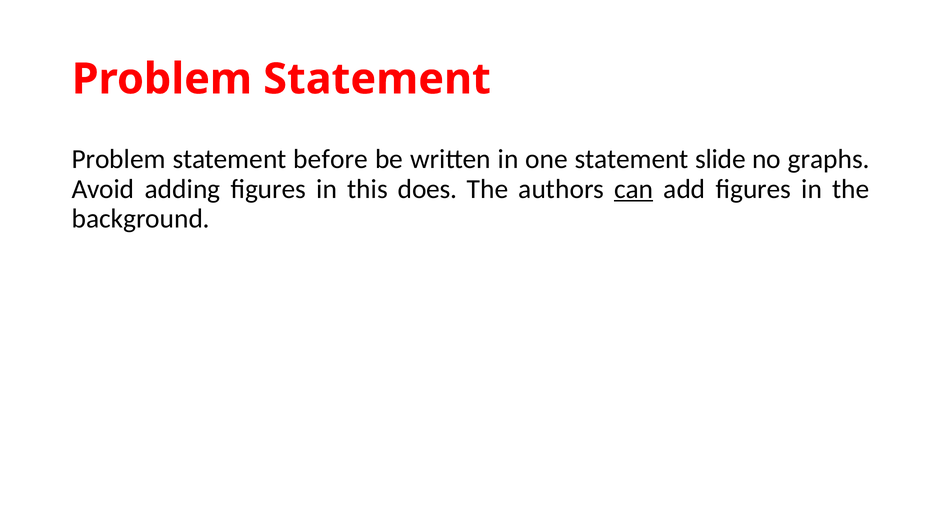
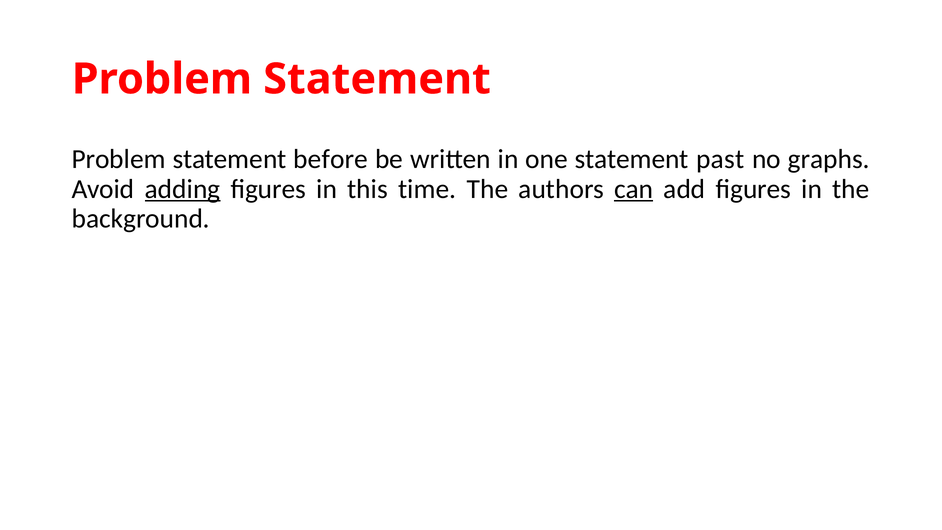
slide: slide -> past
adding underline: none -> present
does: does -> time
